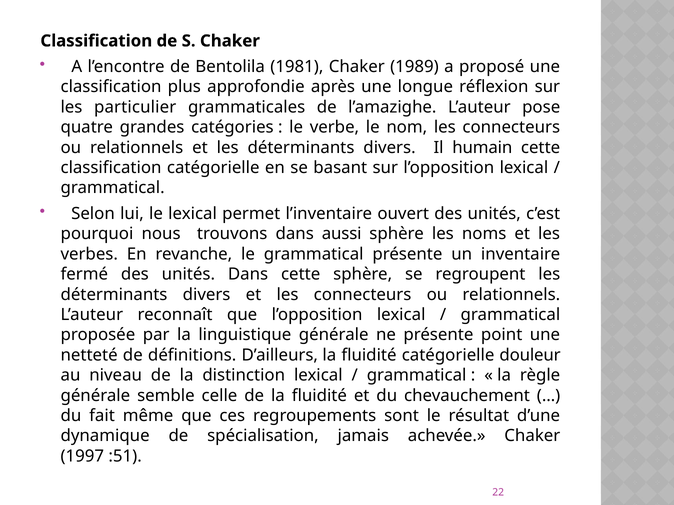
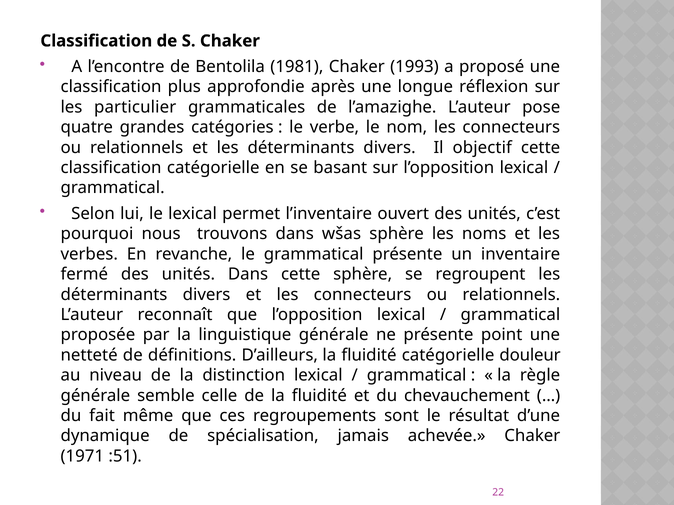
1989: 1989 -> 1993
humain: humain -> objectif
aussi: aussi -> wšas
1997: 1997 -> 1971
